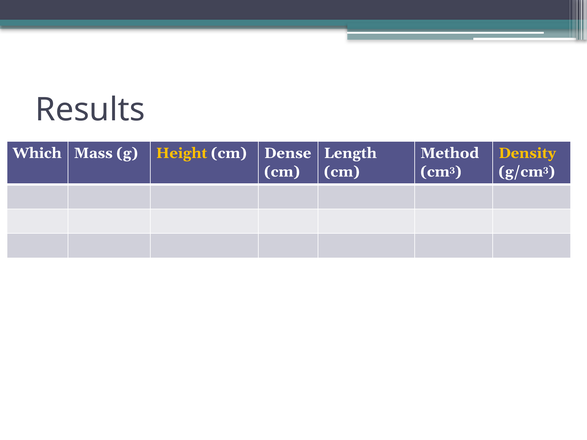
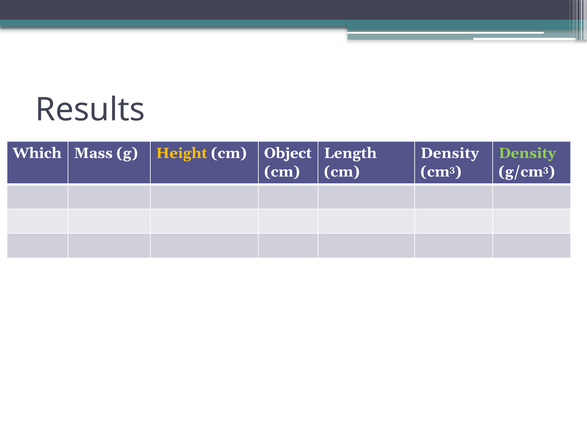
Dense: Dense -> Object
Method at (450, 153): Method -> Density
Density at (527, 153) colour: yellow -> light green
